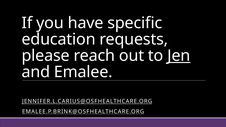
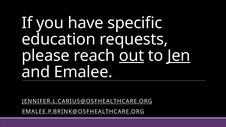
out underline: none -> present
